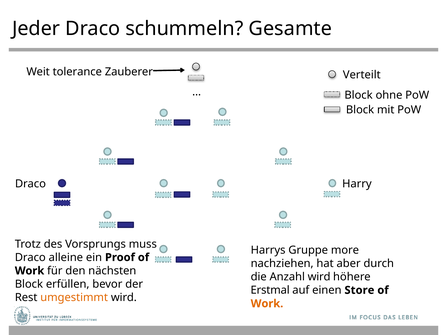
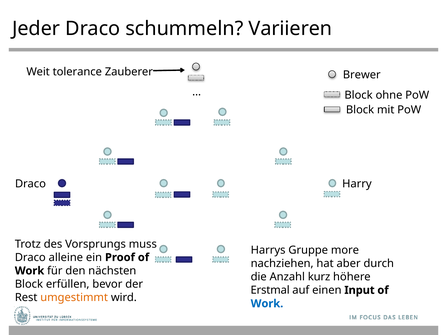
Gesamte: Gesamte -> Variieren
Verteilt: Verteilt -> Brewer
Anzahl wird: wird -> kurz
Store: Store -> Input
Work at (267, 304) colour: orange -> blue
